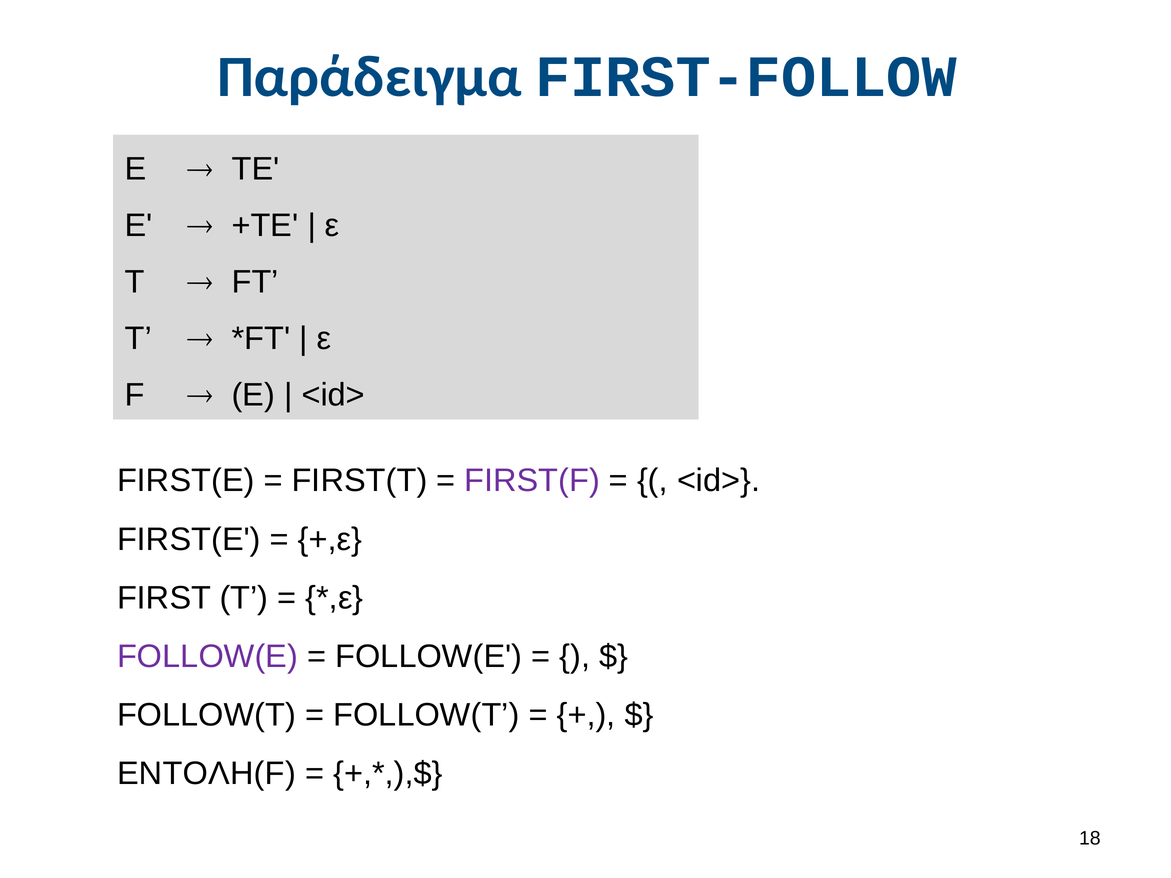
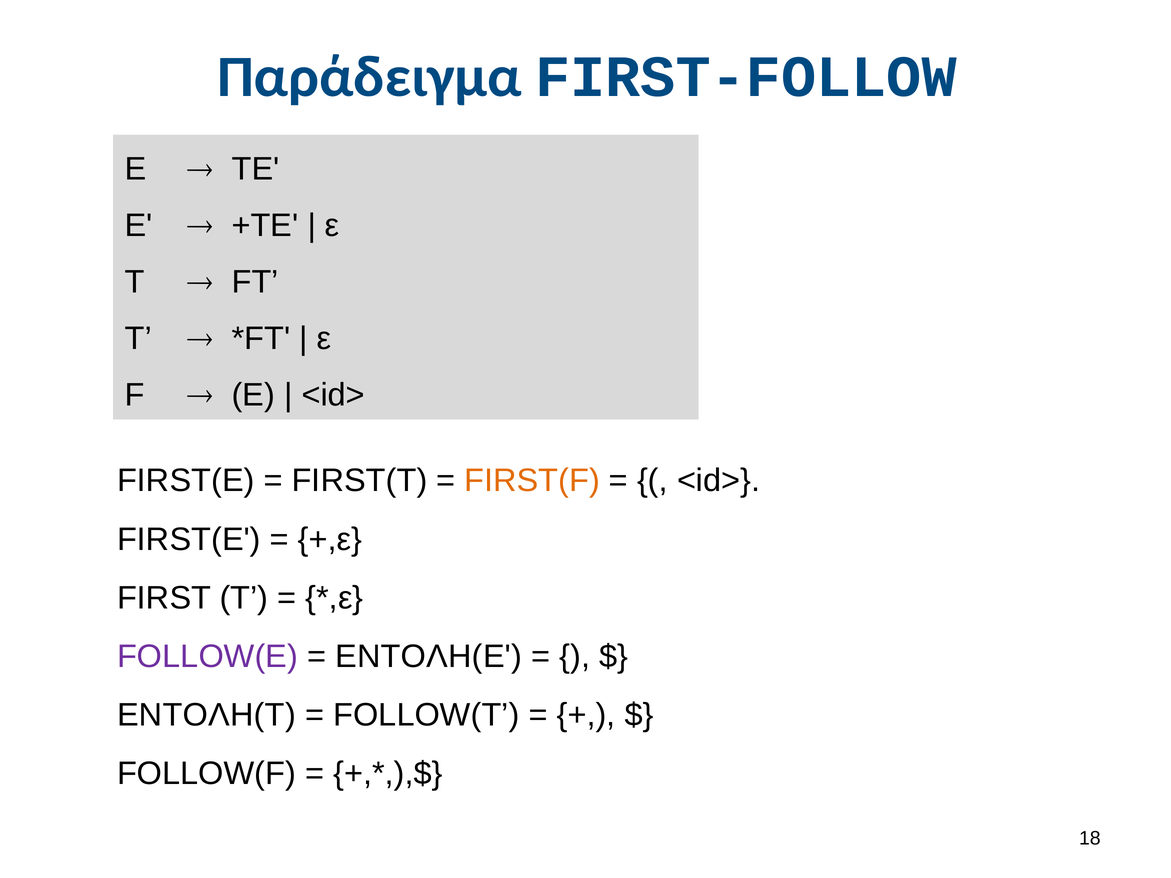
FIRST(F colour: purple -> orange
FΟLLOW(E: FΟLLOW(E -> ΕΝΤΟΛΗ(E
FΟLLOW(T at (207, 715): FΟLLOW(T -> ΕΝΤΟΛΗ(T
ΕΝΤΟΛΗ(F: ΕΝΤΟΛΗ(F -> FΟLLOW(F
